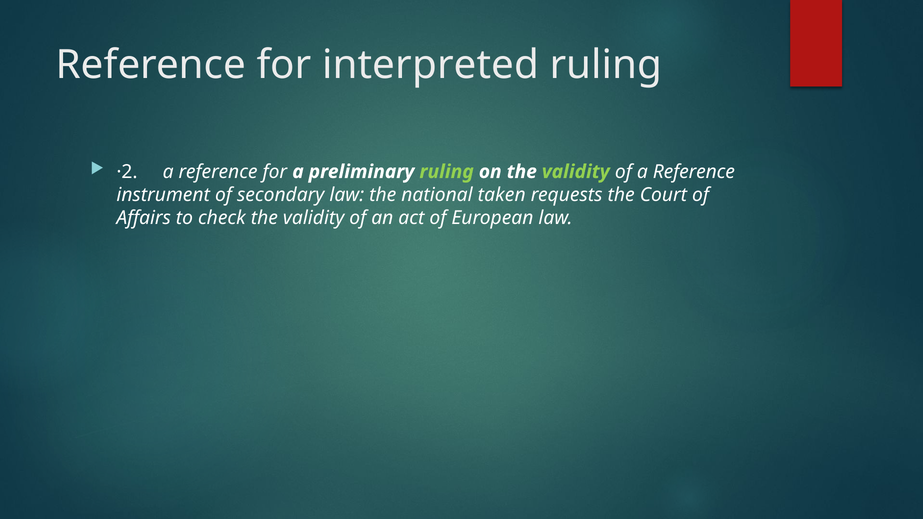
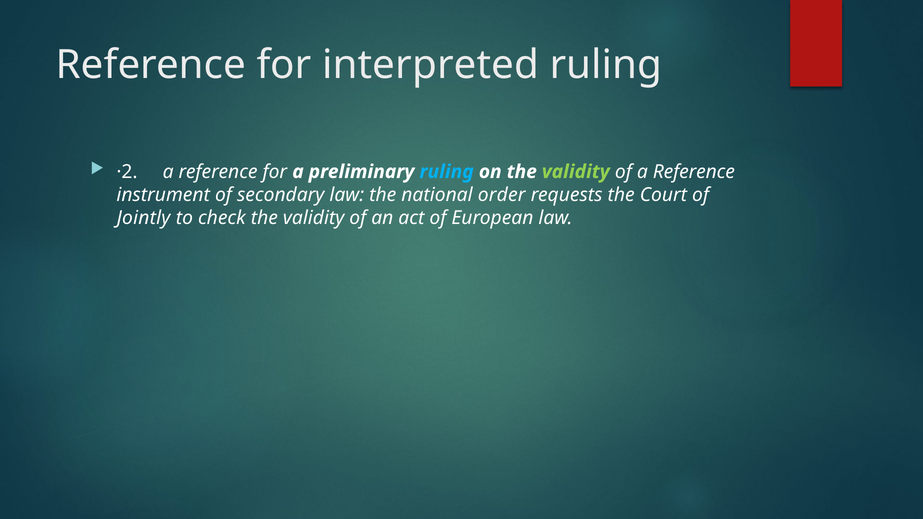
ruling at (447, 172) colour: light green -> light blue
taken: taken -> order
Affairs: Affairs -> Jointly
